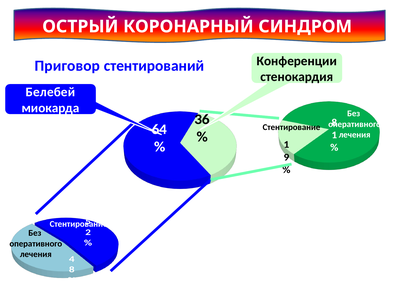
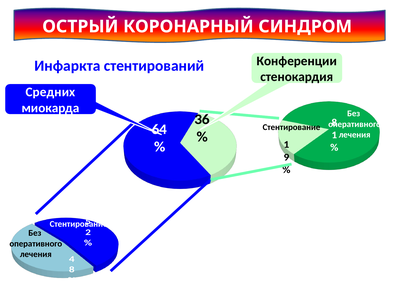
Приговор: Приговор -> Инфаркта
Белебей: Белебей -> Средних
